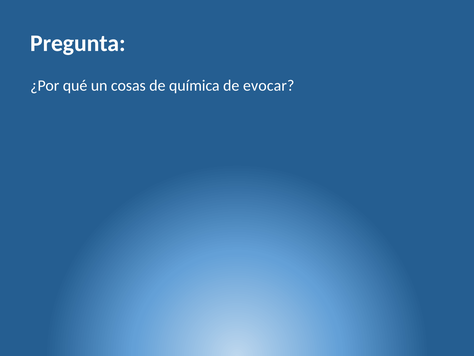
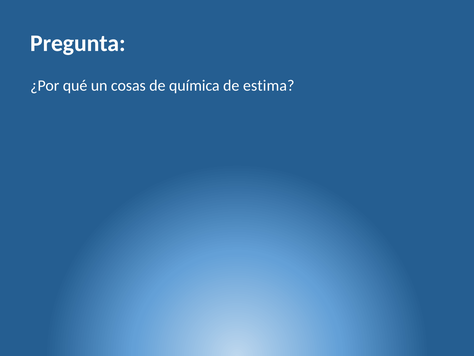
evocar: evocar -> estima
